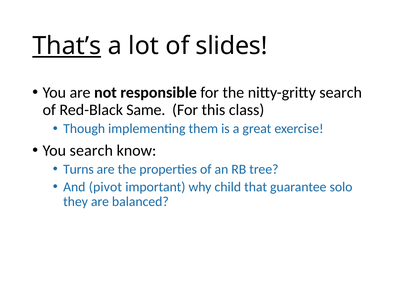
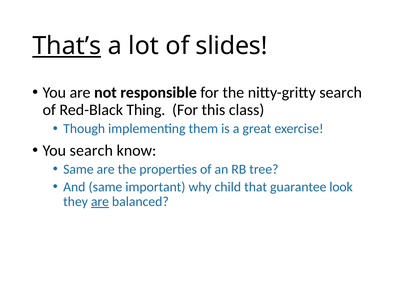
Same: Same -> Thing
Turns at (78, 169): Turns -> Same
And pivot: pivot -> same
solo: solo -> look
are at (100, 202) underline: none -> present
